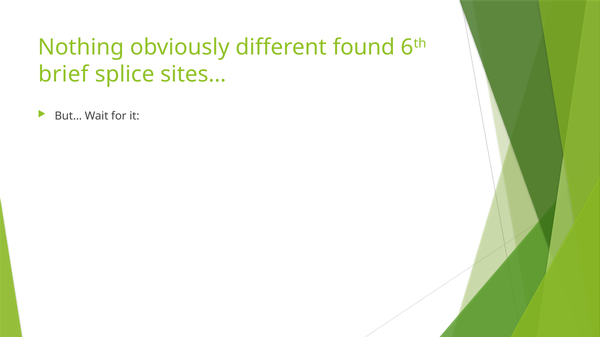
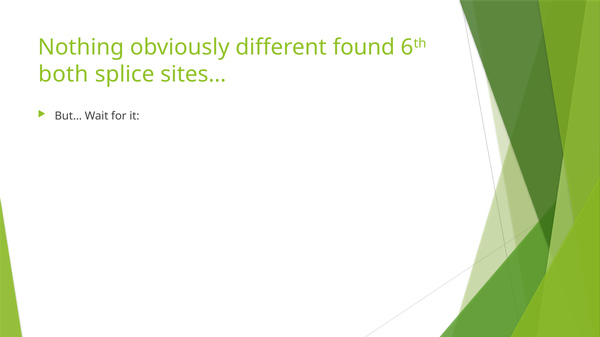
brief: brief -> both
